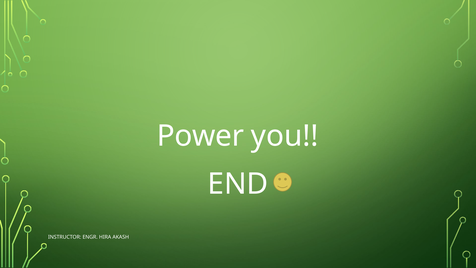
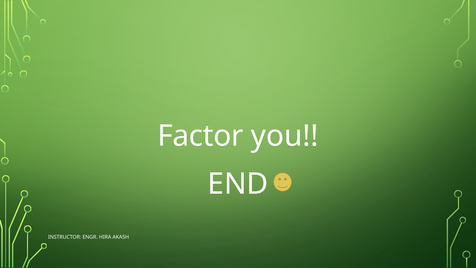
Power: Power -> Factor
